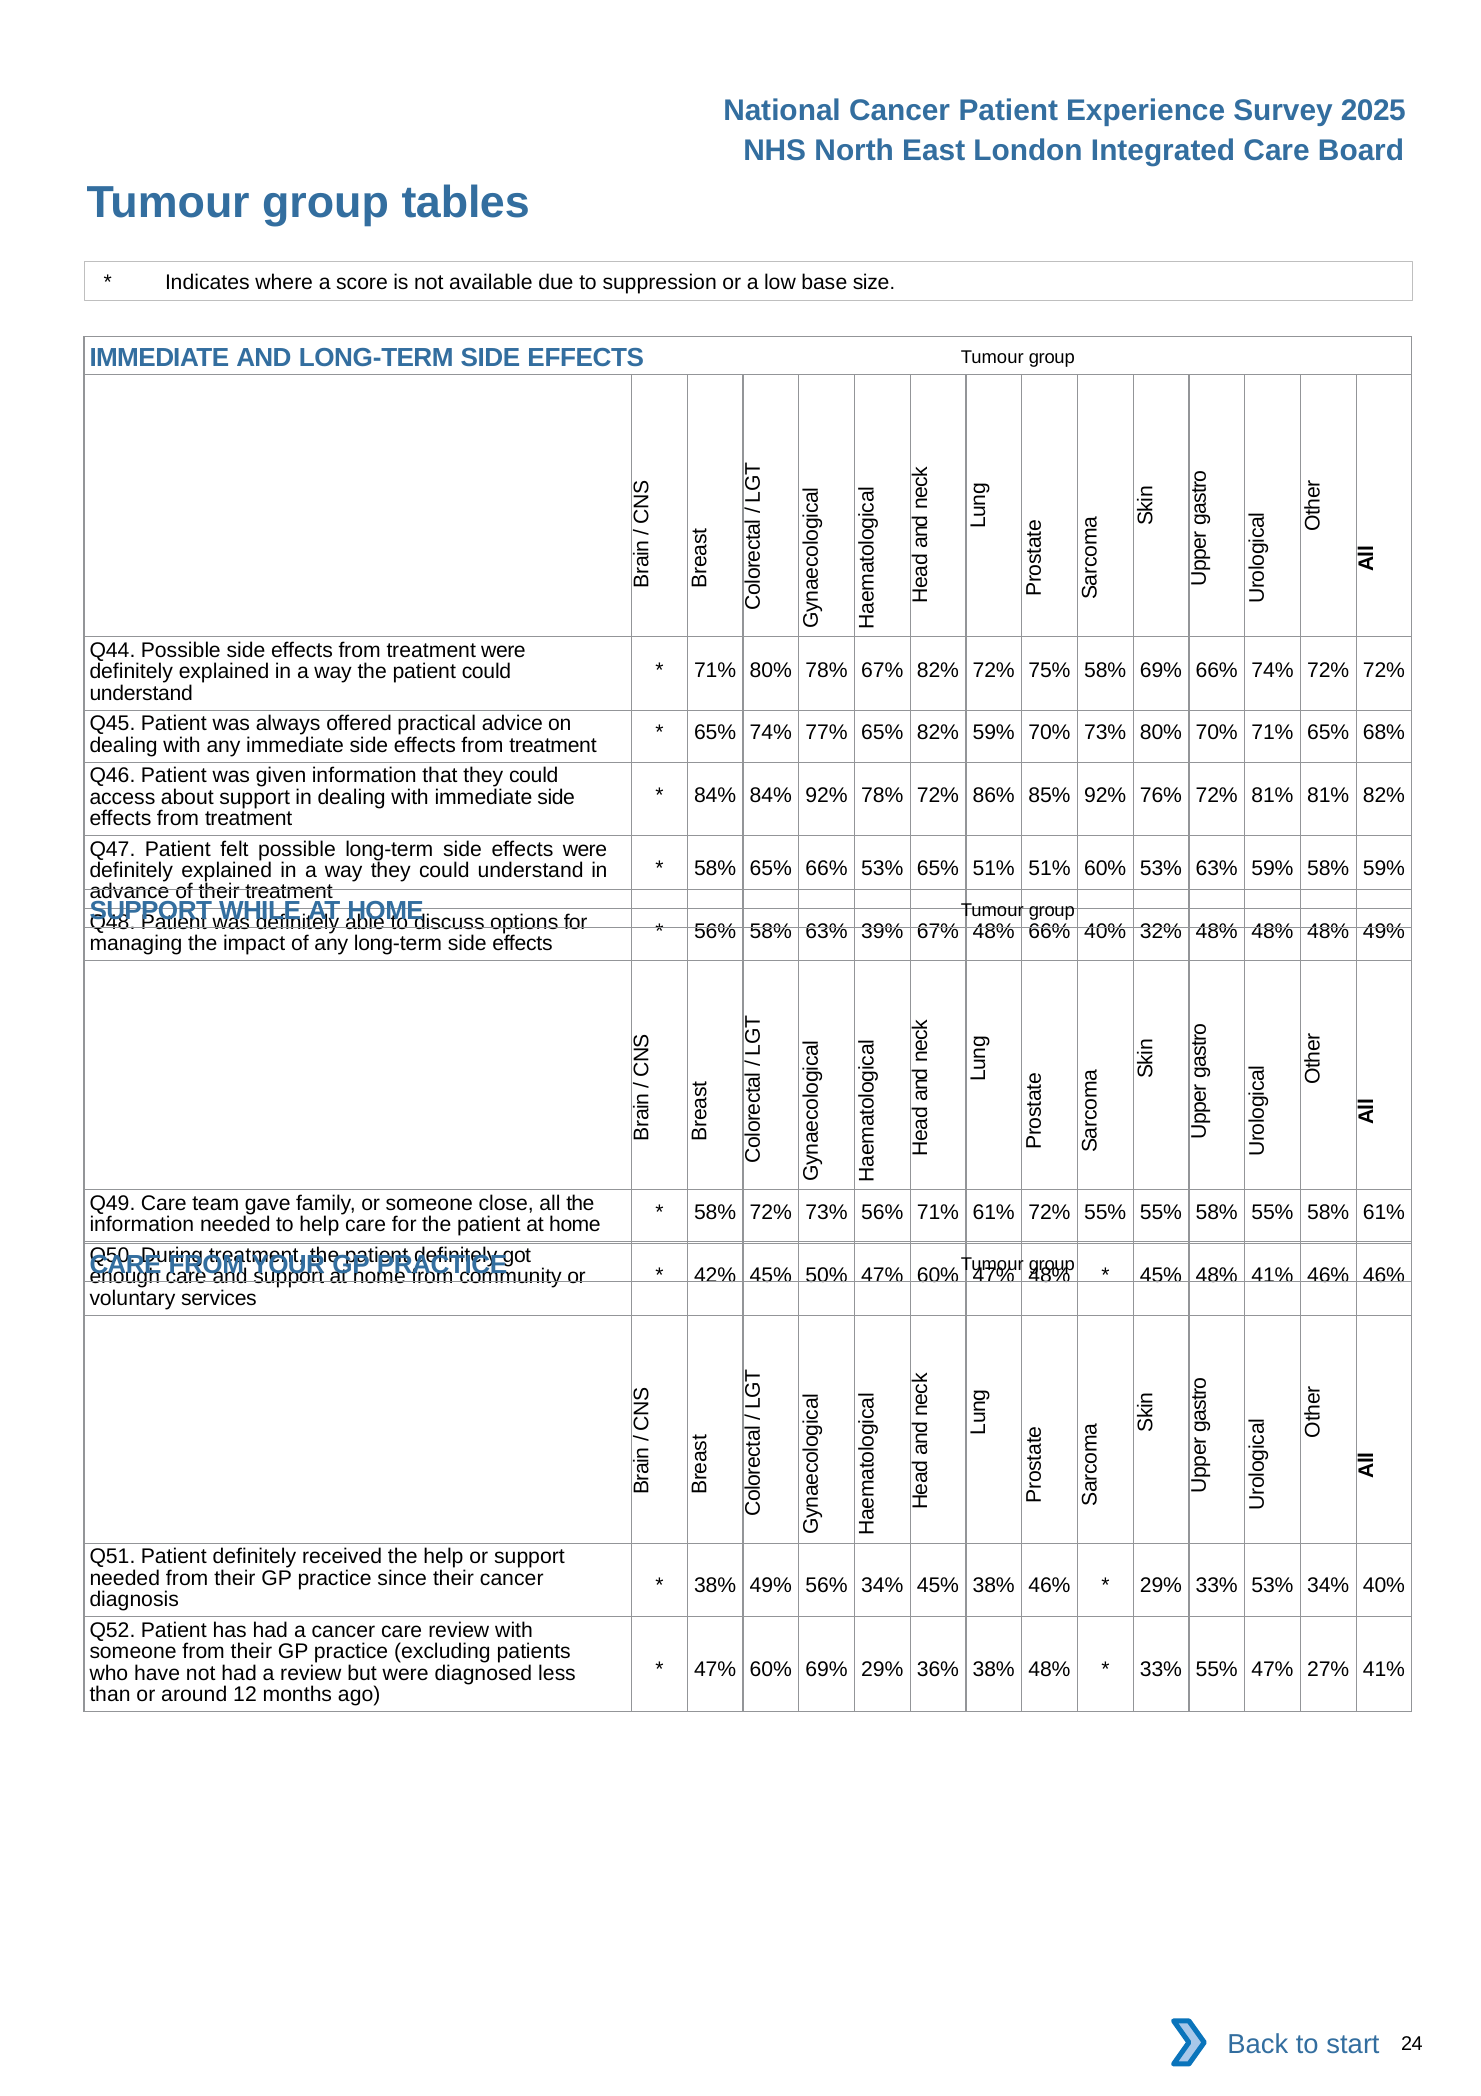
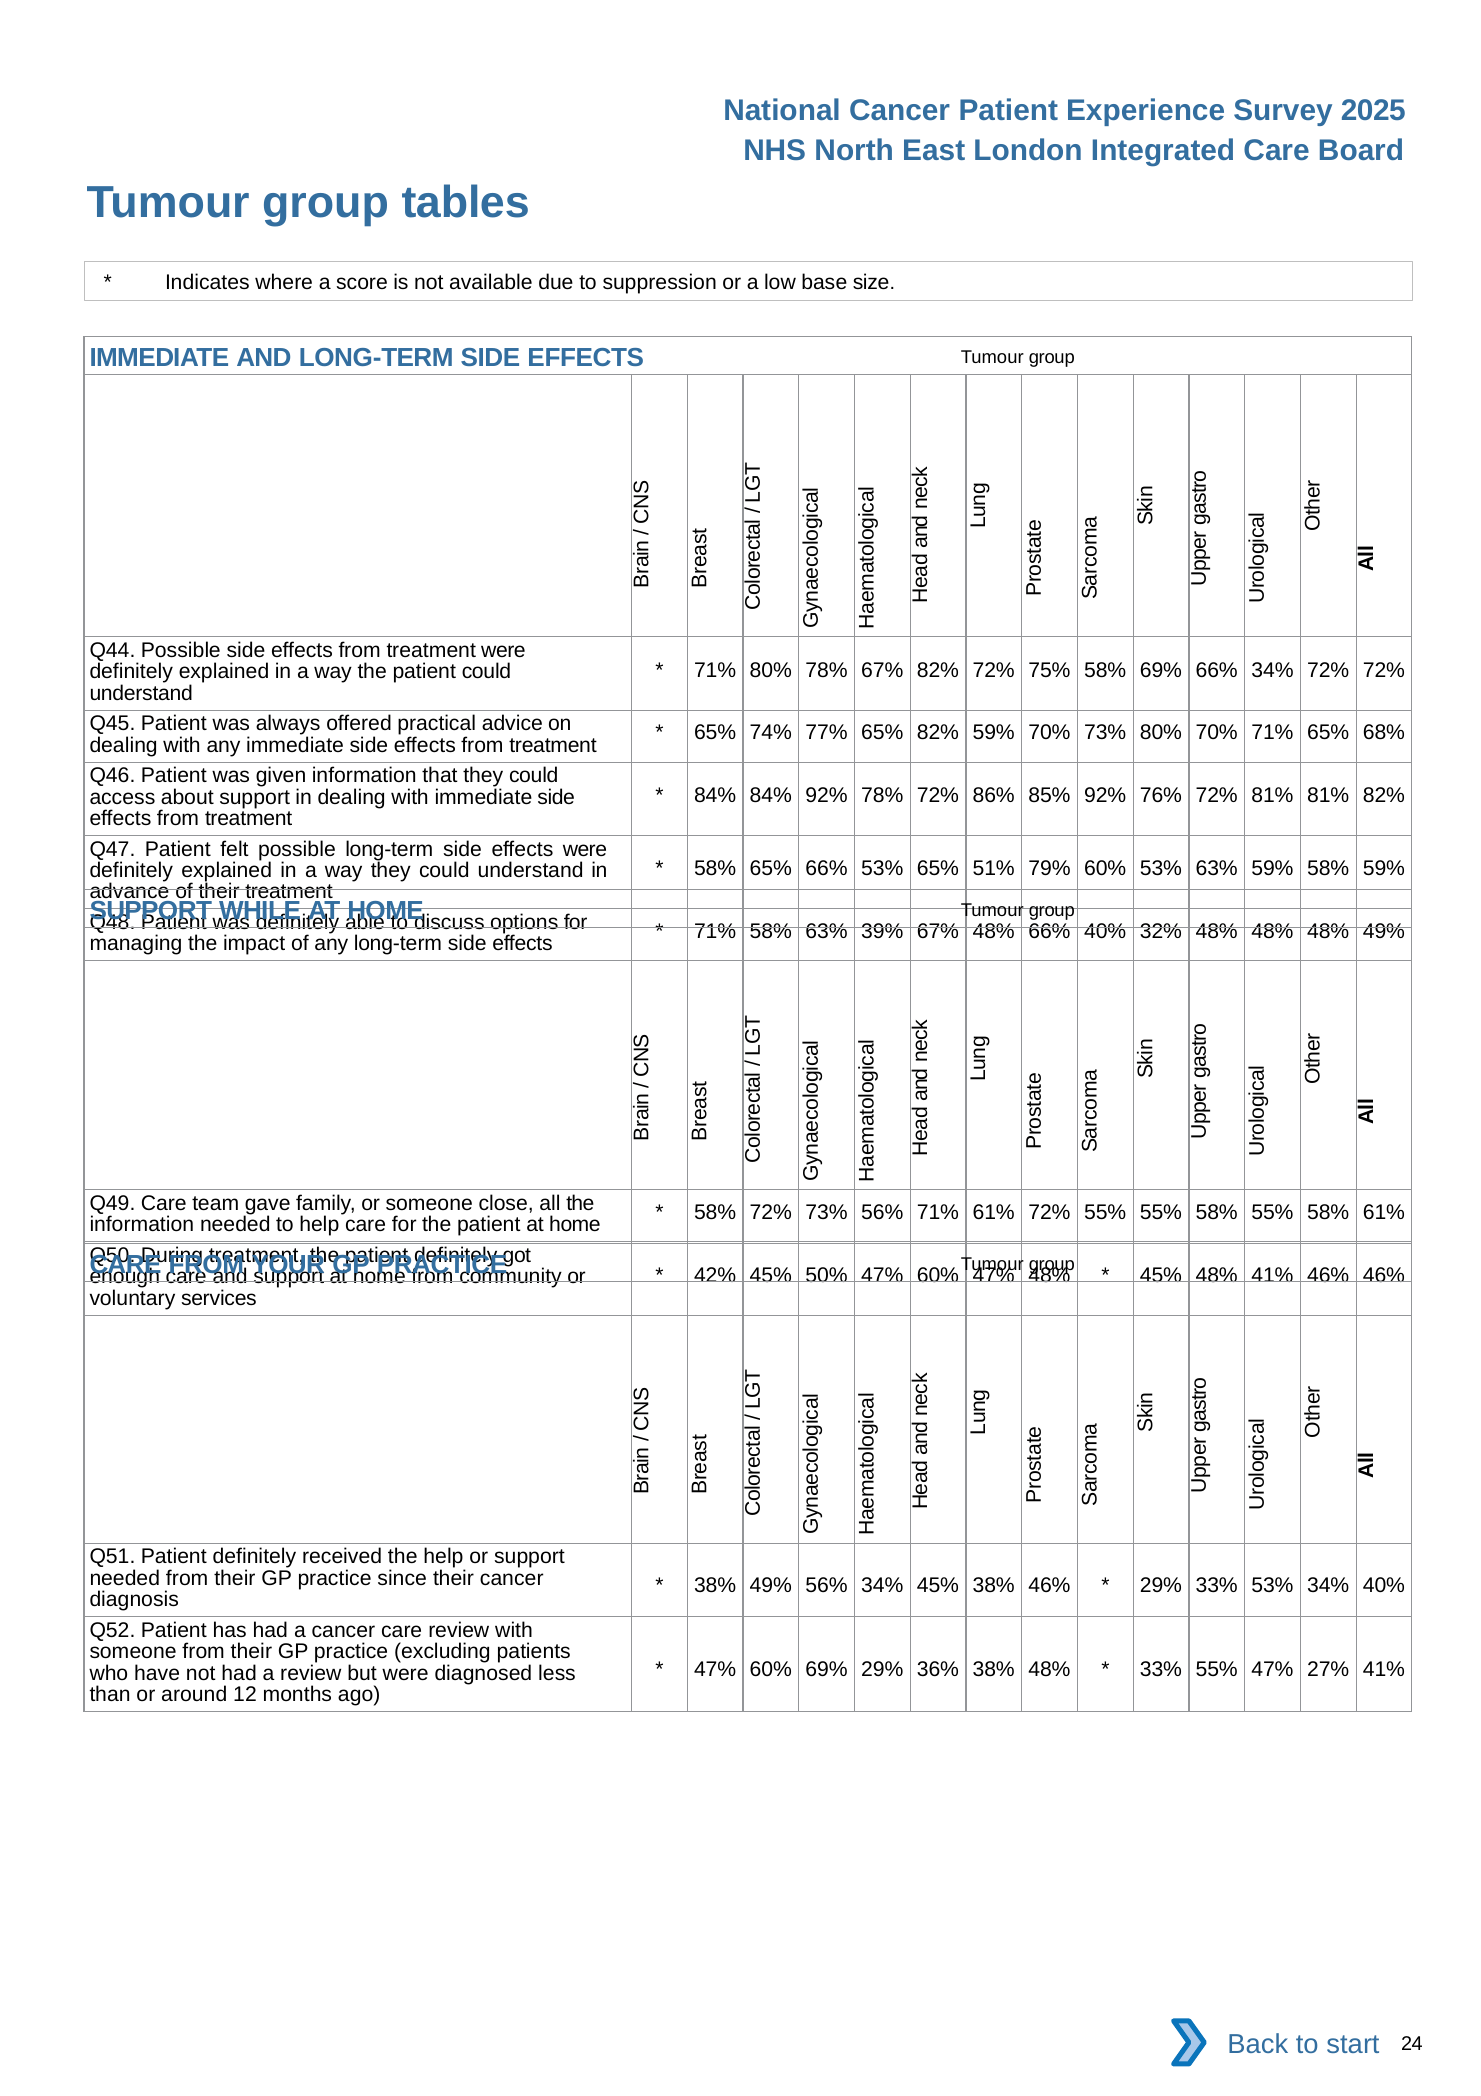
66% 74%: 74% -> 34%
51% 51%: 51% -> 79%
56% at (715, 931): 56% -> 71%
